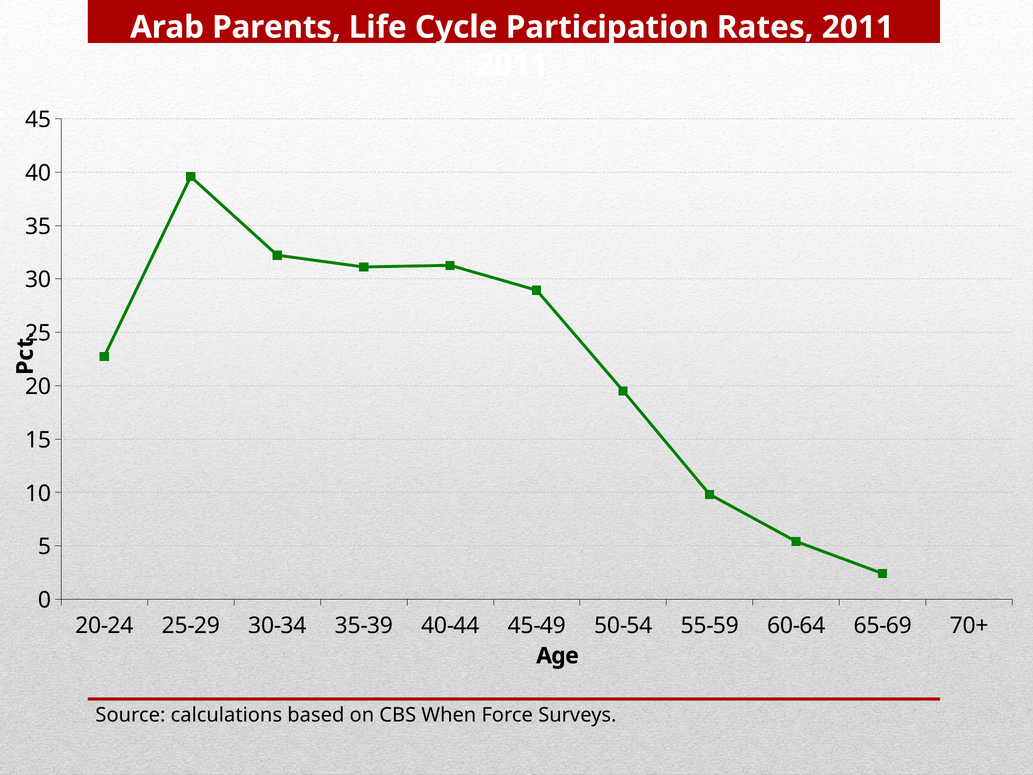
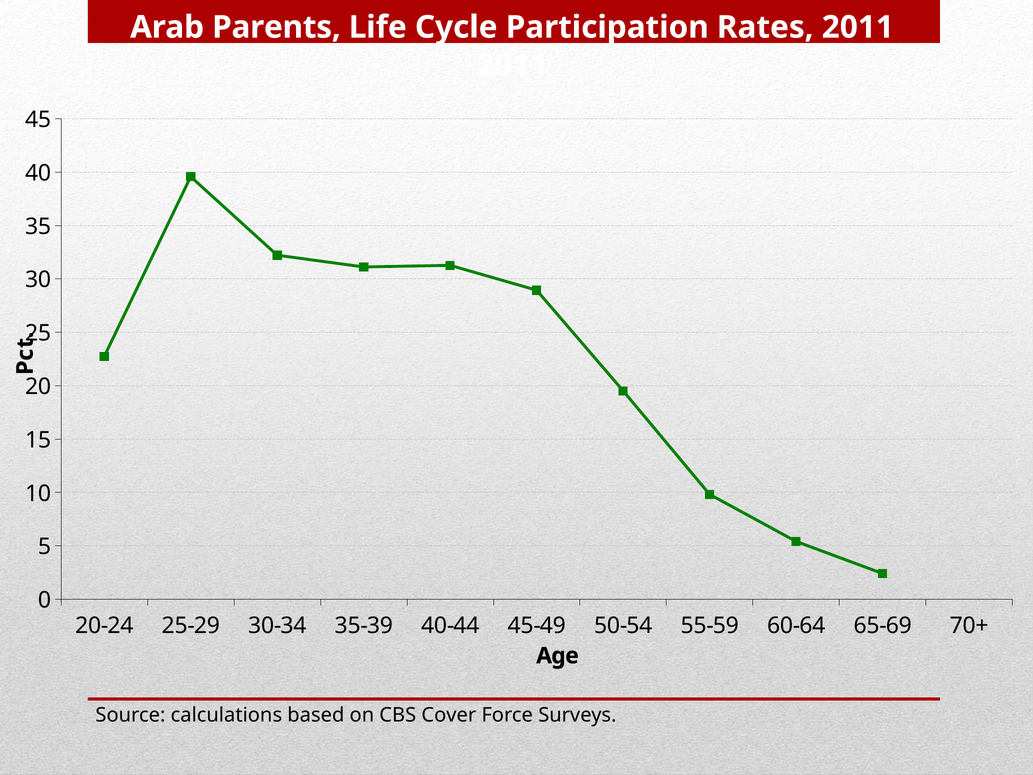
When: When -> Cover
